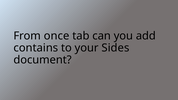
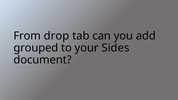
once: once -> drop
contains: contains -> grouped
